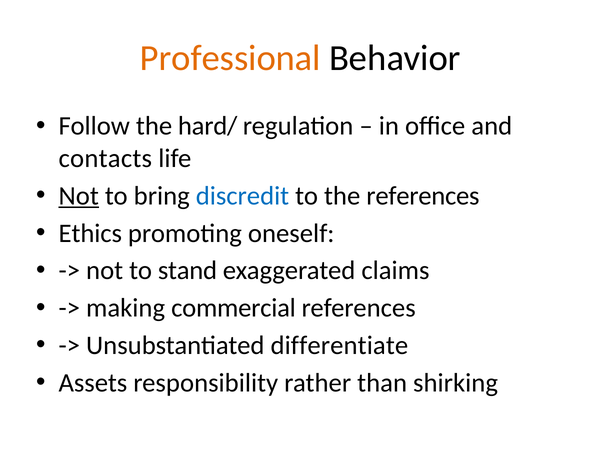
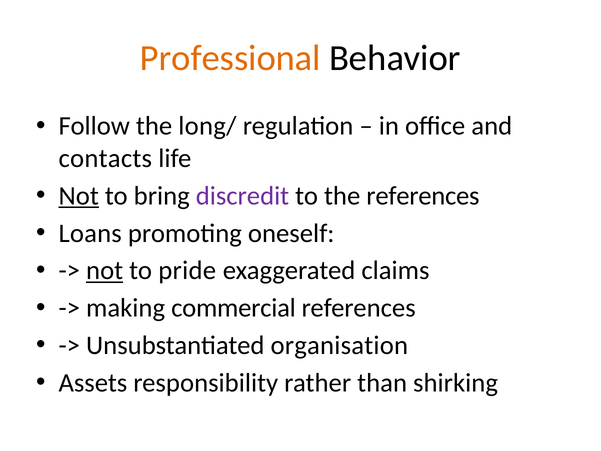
hard/: hard/ -> long/
discredit colour: blue -> purple
Ethics: Ethics -> Loans
not at (105, 270) underline: none -> present
stand: stand -> pride
differentiate: differentiate -> organisation
